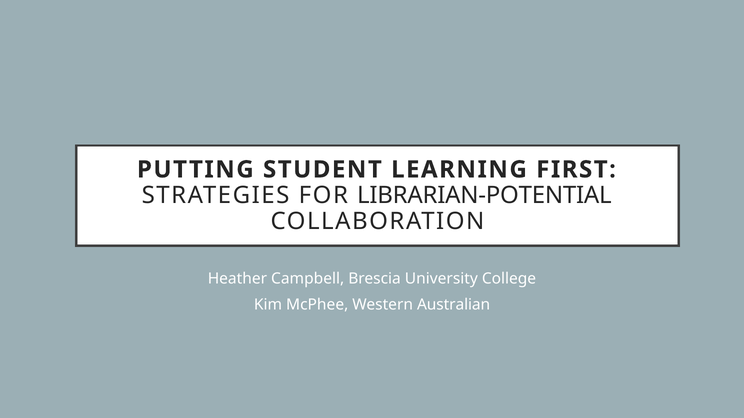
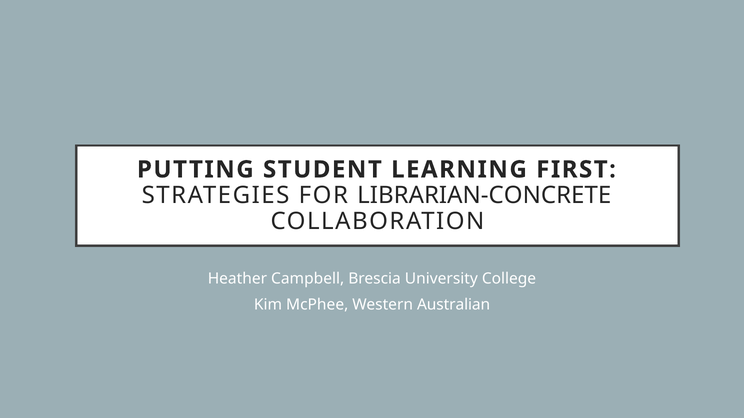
LIBRARIAN-POTENTIAL: LIBRARIAN-POTENTIAL -> LIBRARIAN-CONCRETE
